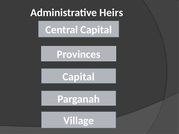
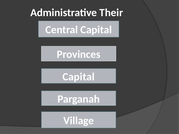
Heirs: Heirs -> Their
